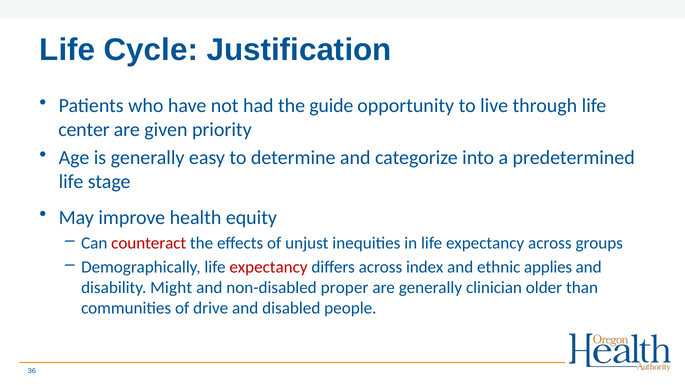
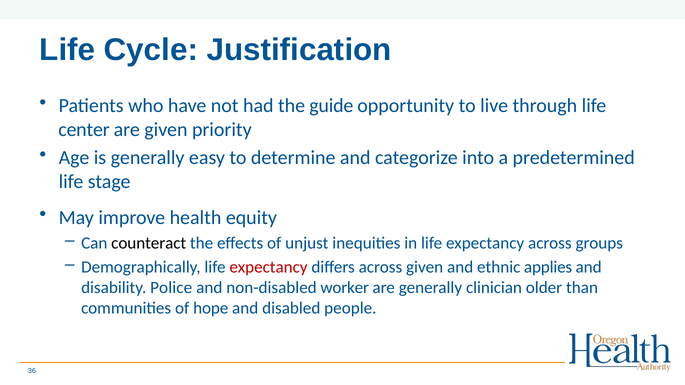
counteract colour: red -> black
across index: index -> given
Might: Might -> Police
proper: proper -> worker
drive: drive -> hope
